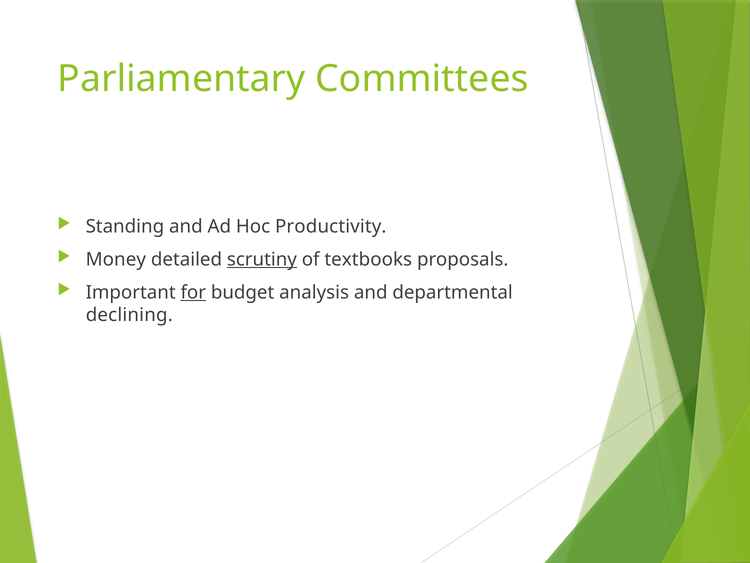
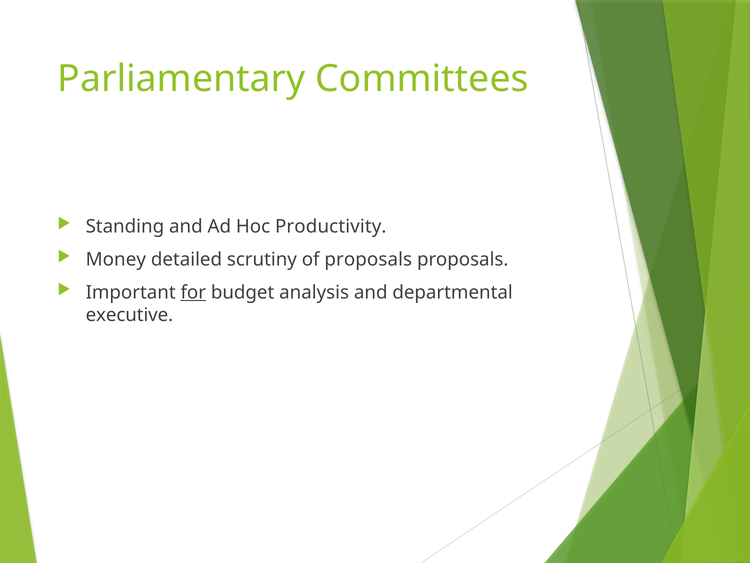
scrutiny underline: present -> none
of textbooks: textbooks -> proposals
declining: declining -> executive
